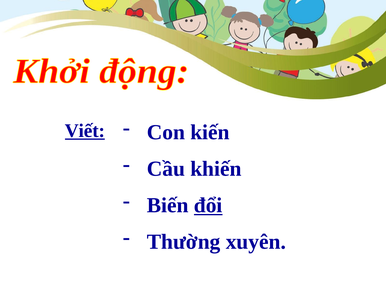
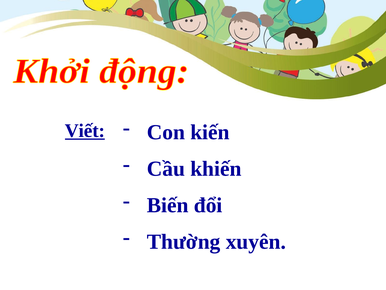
đổi underline: present -> none
